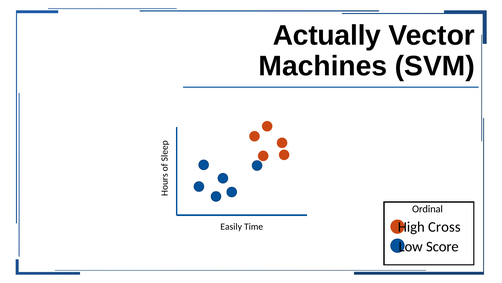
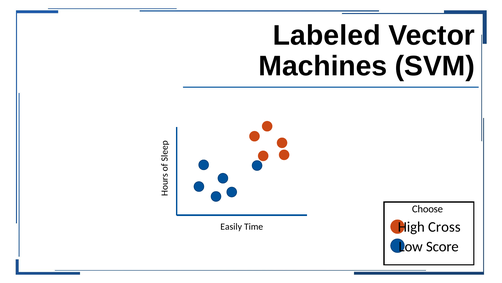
Actually: Actually -> Labeled
Ordinal: Ordinal -> Choose
